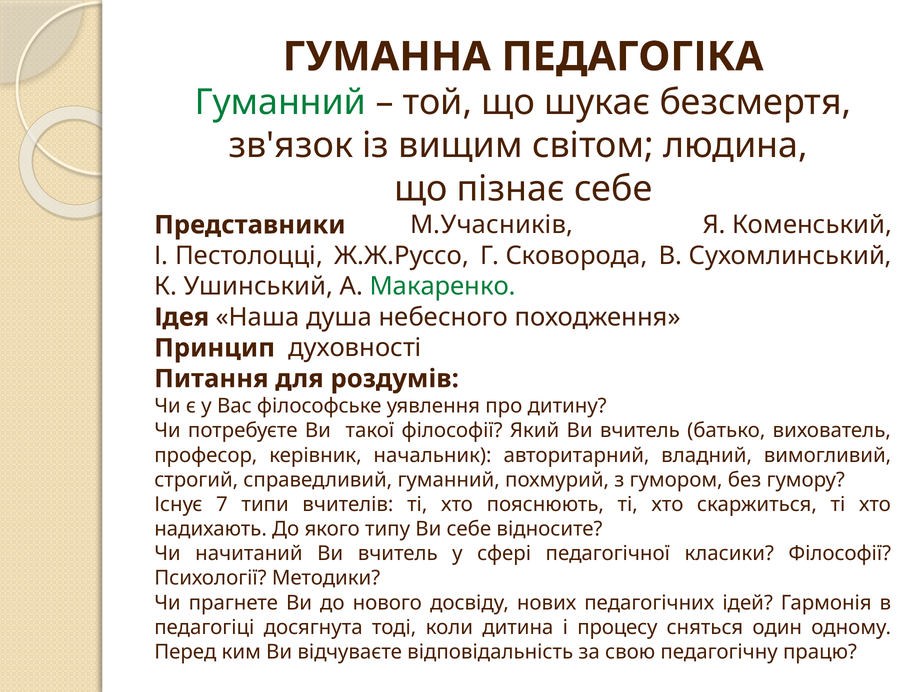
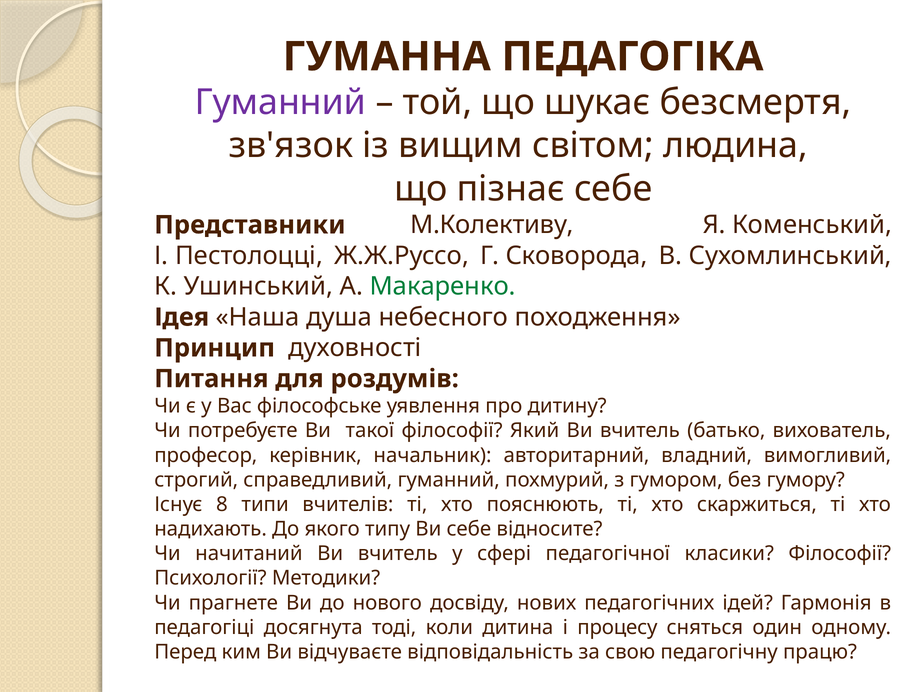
Гуманний at (280, 103) colour: green -> purple
М.Учасників: М.Учасників -> М.Колективу
7: 7 -> 8
